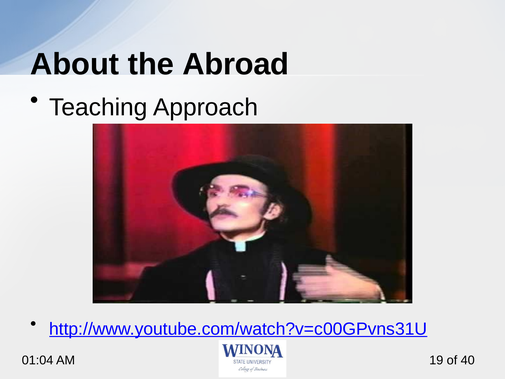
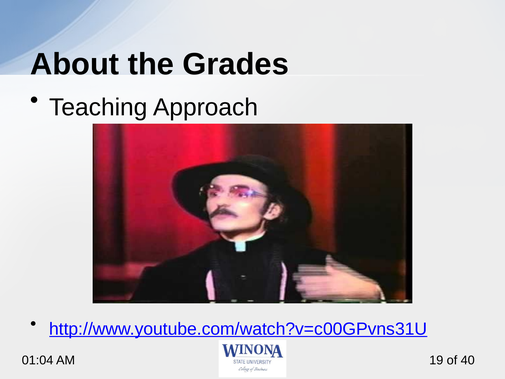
Abroad: Abroad -> Grades
